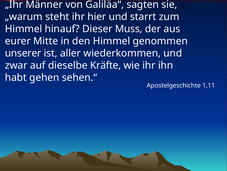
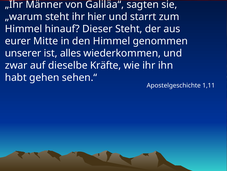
Dieser Muss: Muss -> Steht
aller: aller -> alles
